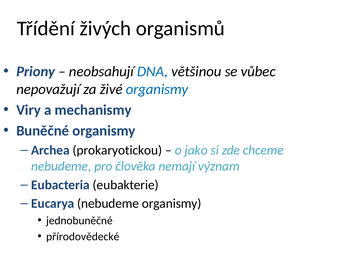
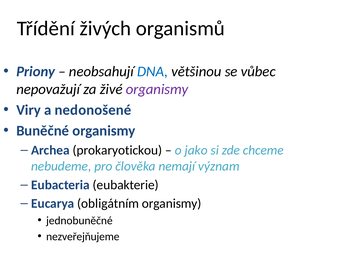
organismy at (157, 89) colour: blue -> purple
mechanismy: mechanismy -> nedonošené
Eucarya nebudeme: nebudeme -> obligátním
přírodovědecké: přírodovědecké -> nezveřejňujeme
